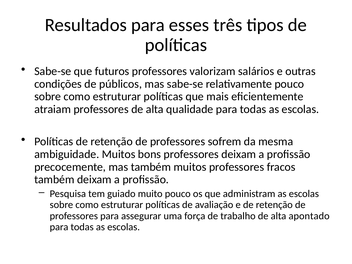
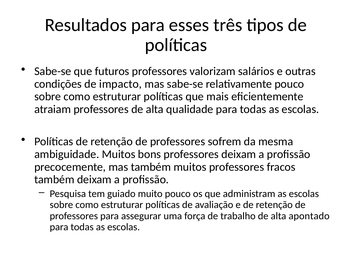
públicos: públicos -> impacto
